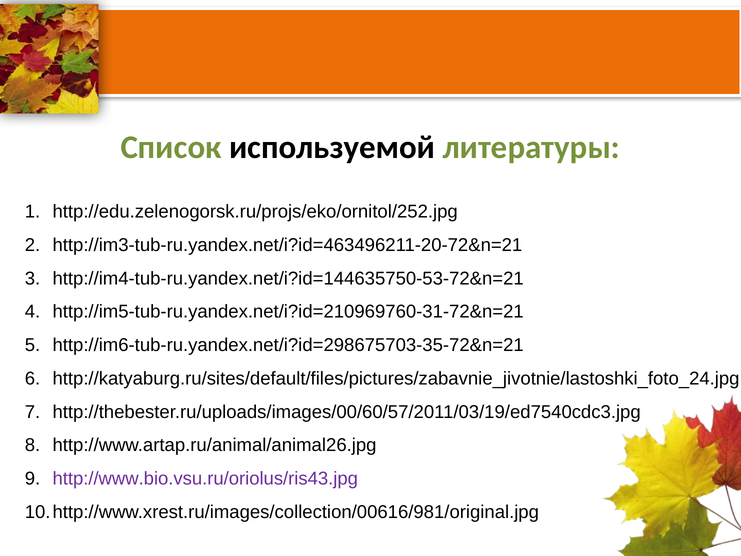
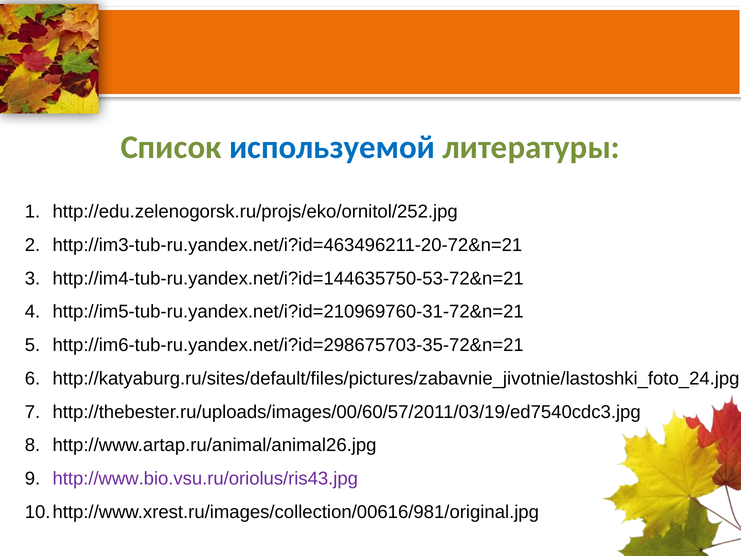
используемой colour: black -> blue
